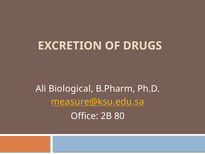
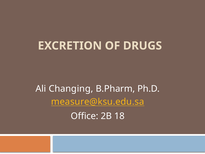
Biological: Biological -> Changing
80: 80 -> 18
